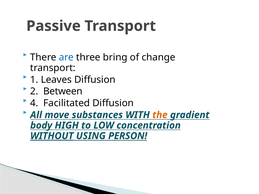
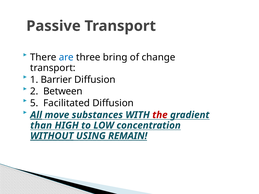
Leaves: Leaves -> Barrier
4: 4 -> 5
All underline: none -> present
the colour: orange -> red
body: body -> than
PERSON: PERSON -> REMAIN
